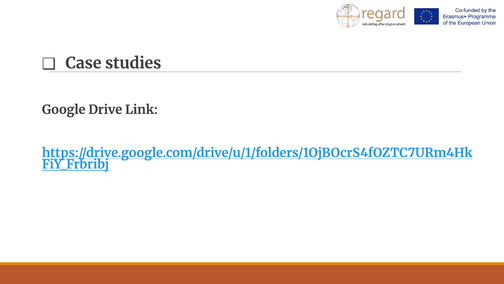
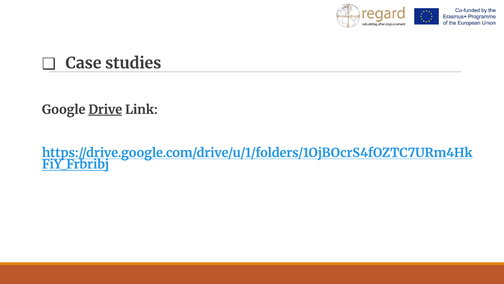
Drive underline: none -> present
